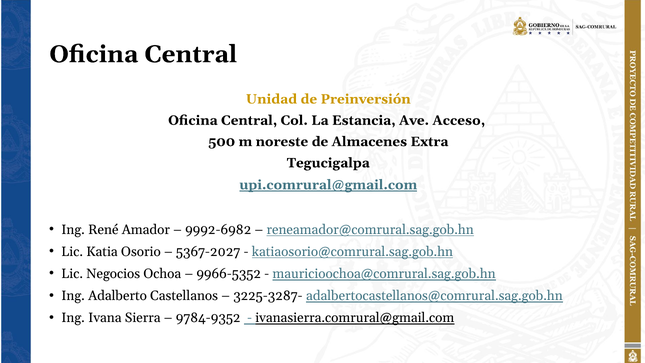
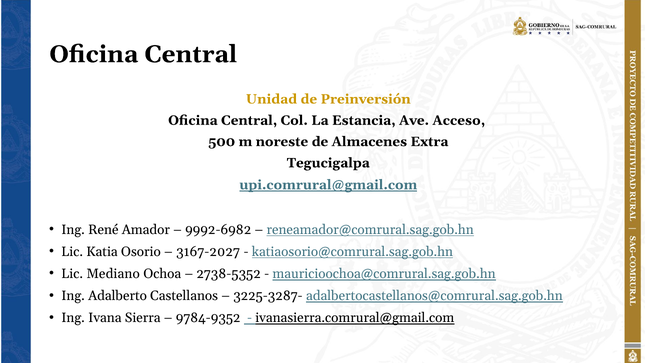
5367-2027: 5367-2027 -> 3167-2027
Negocios: Negocios -> Mediano
9966-5352: 9966-5352 -> 2738-5352
